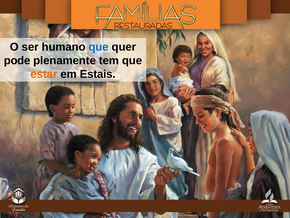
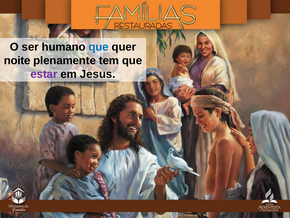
pode: pode -> noite
estar colour: orange -> purple
Estais: Estais -> Jesus
